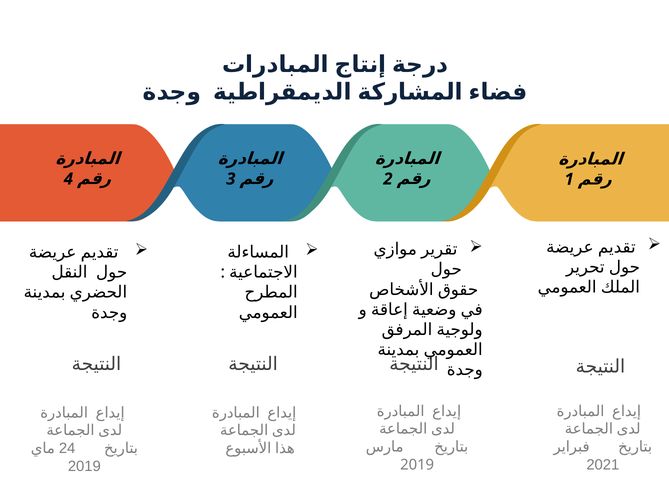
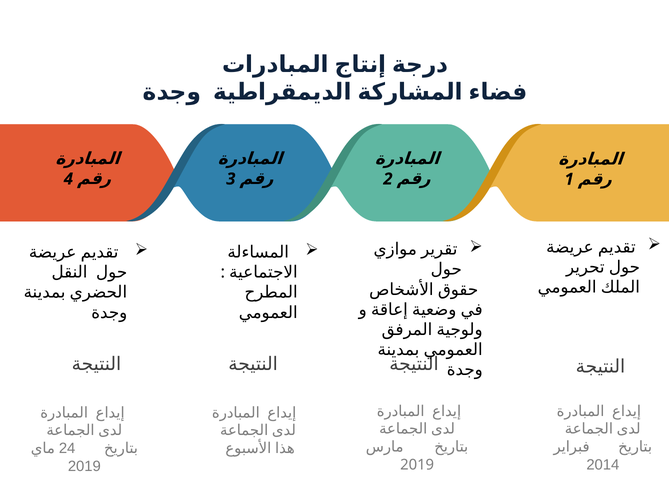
2021: 2021 -> 2014
